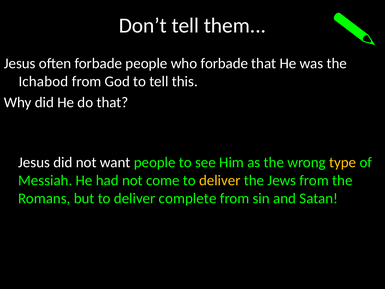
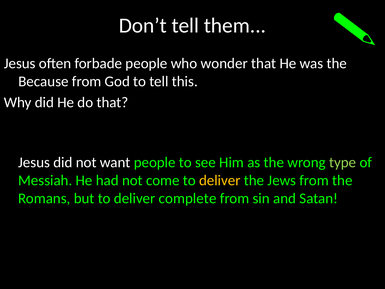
who forbade: forbade -> wonder
Ichabod: Ichabod -> Because
type colour: yellow -> light green
